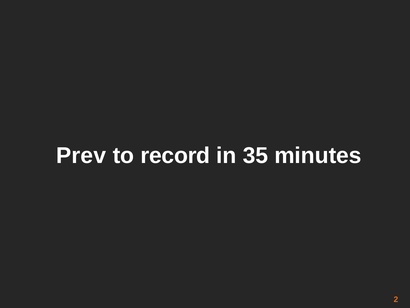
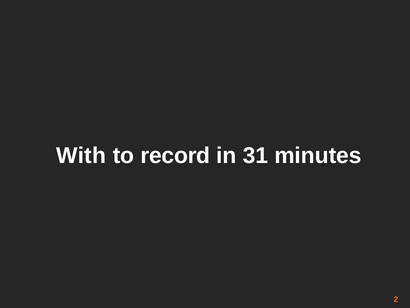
Prev: Prev -> With
35: 35 -> 31
